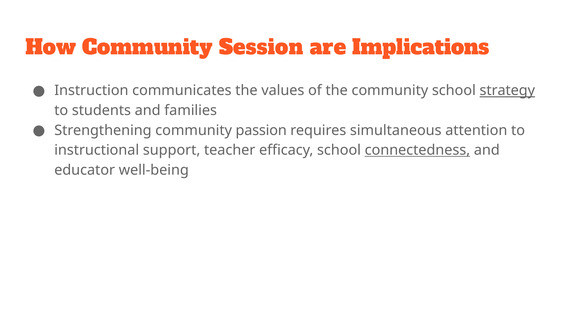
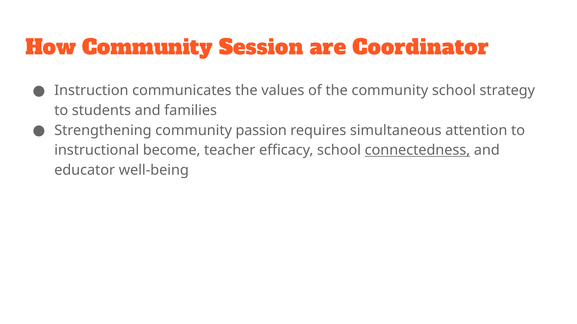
Implications: Implications -> Coordinator
strategy underline: present -> none
support: support -> become
